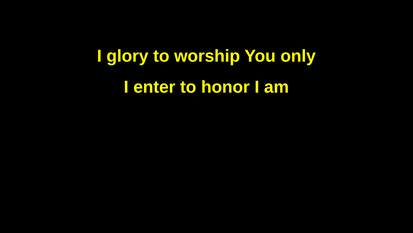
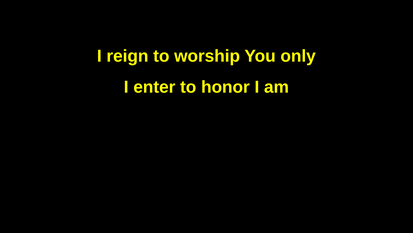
glory: glory -> reign
